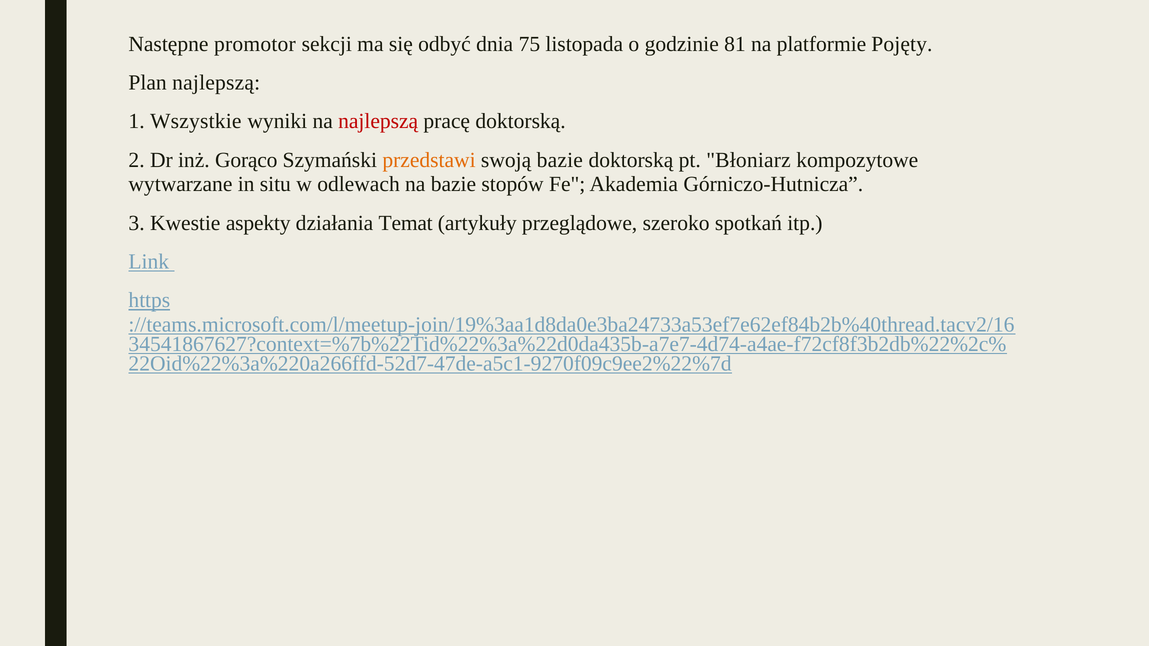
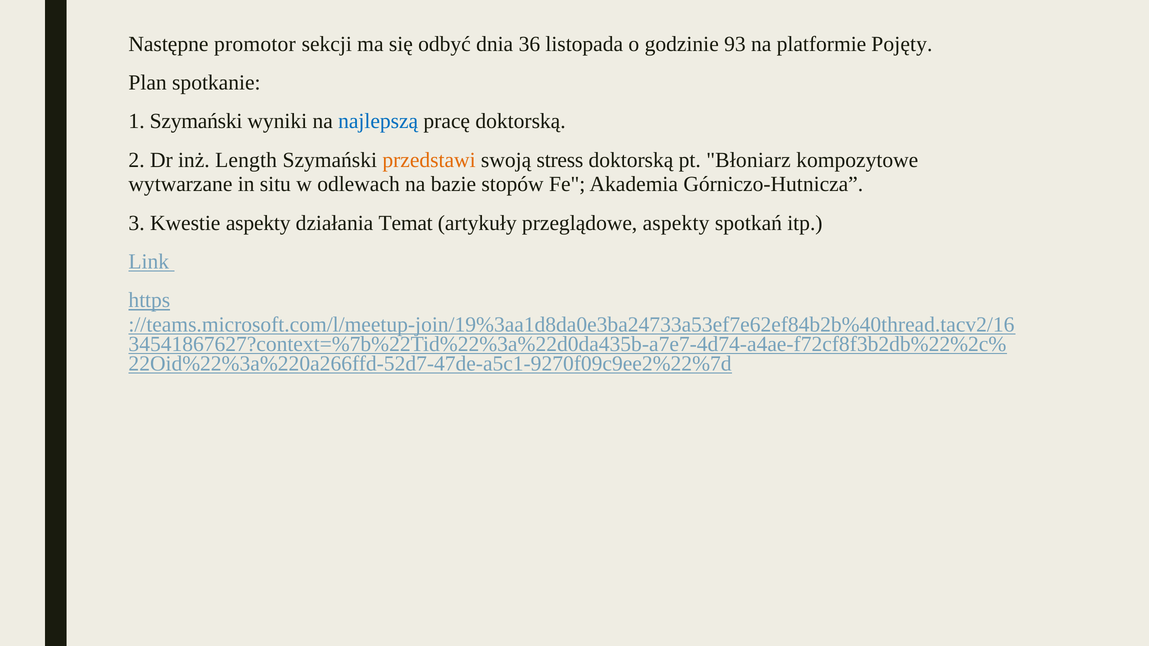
75: 75 -> 36
81: 81 -> 93
Plan najlepszą: najlepszą -> spotkanie
1 Wszystkie: Wszystkie -> Szymański
najlepszą at (378, 121) colour: red -> blue
Gorąco: Gorąco -> Length
swoją bazie: bazie -> stress
przeglądowe szeroko: szeroko -> aspekty
